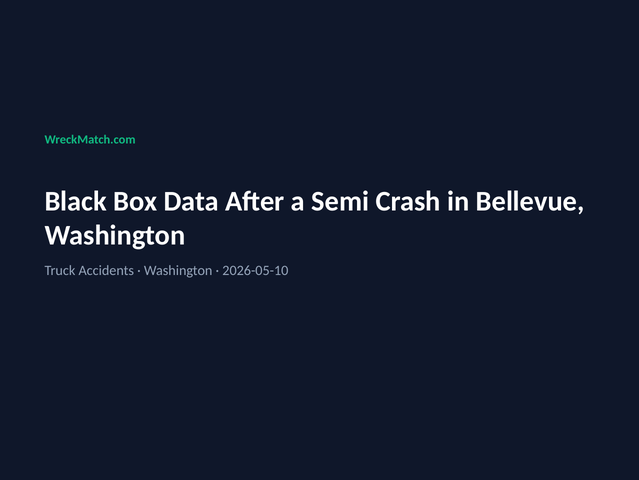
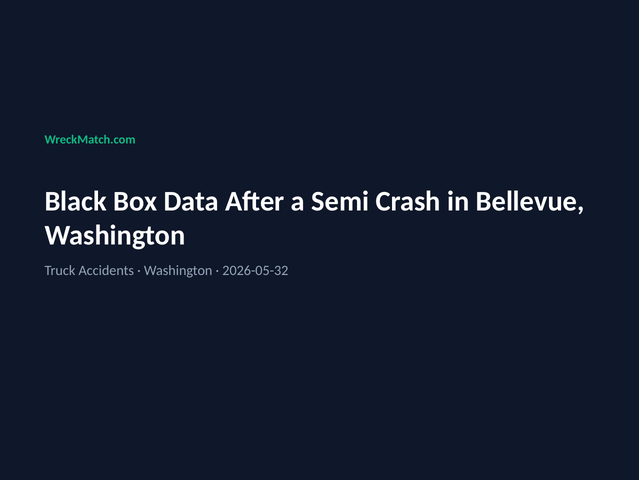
2026-05-10: 2026-05-10 -> 2026-05-32
